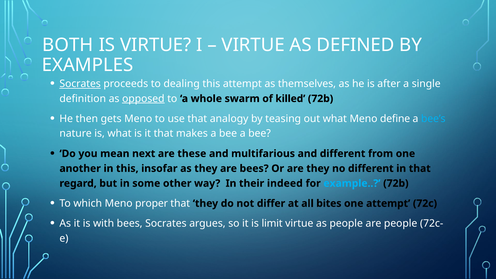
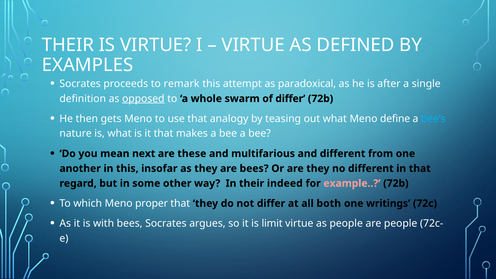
BOTH at (68, 45): BOTH -> THEIR
Socrates at (80, 84) underline: present -> none
dealing: dealing -> remark
themselves: themselves -> paradoxical
of killed: killed -> differ
example colour: light blue -> pink
bites: bites -> both
one attempt: attempt -> writings
